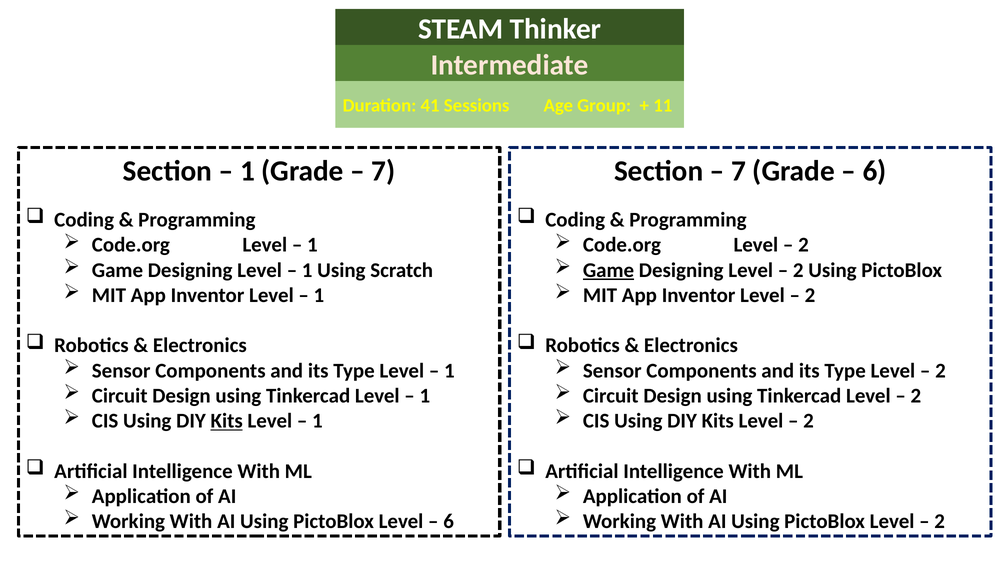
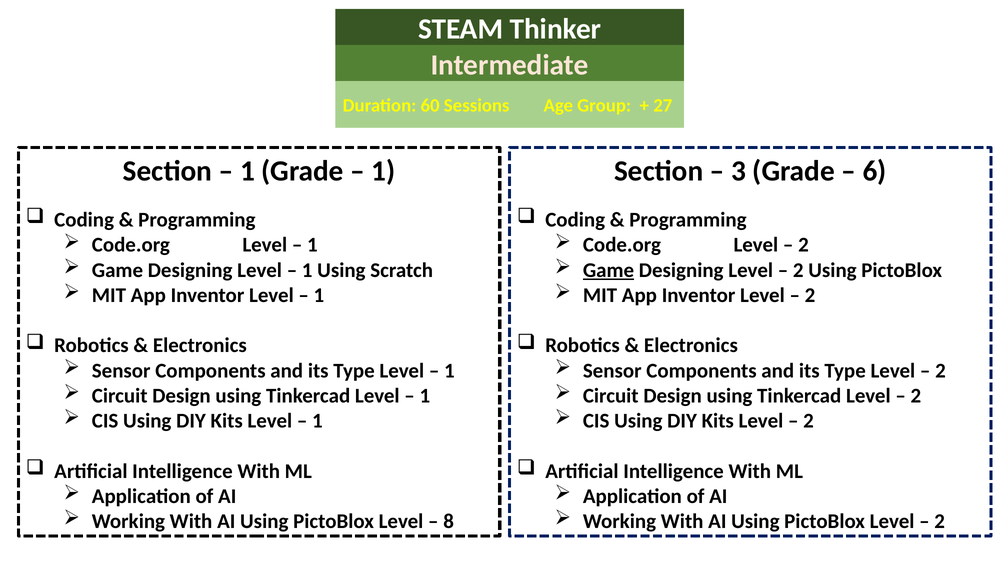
41: 41 -> 60
11: 11 -> 27
7 at (383, 171): 7 -> 1
7 at (738, 171): 7 -> 3
Kits at (227, 421) underline: present -> none
6 at (449, 521): 6 -> 8
